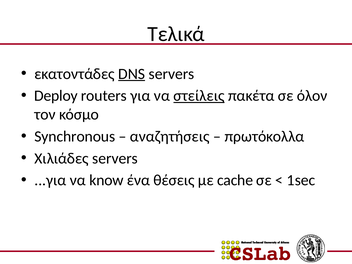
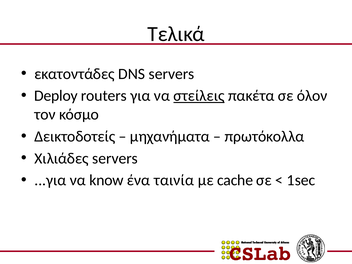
DNS underline: present -> none
Synchronous: Synchronous -> Δεικτοδοτείς
αναζητήσεις: αναζητήσεις -> μηχανήματα
θέσεις: θέσεις -> ταινία
